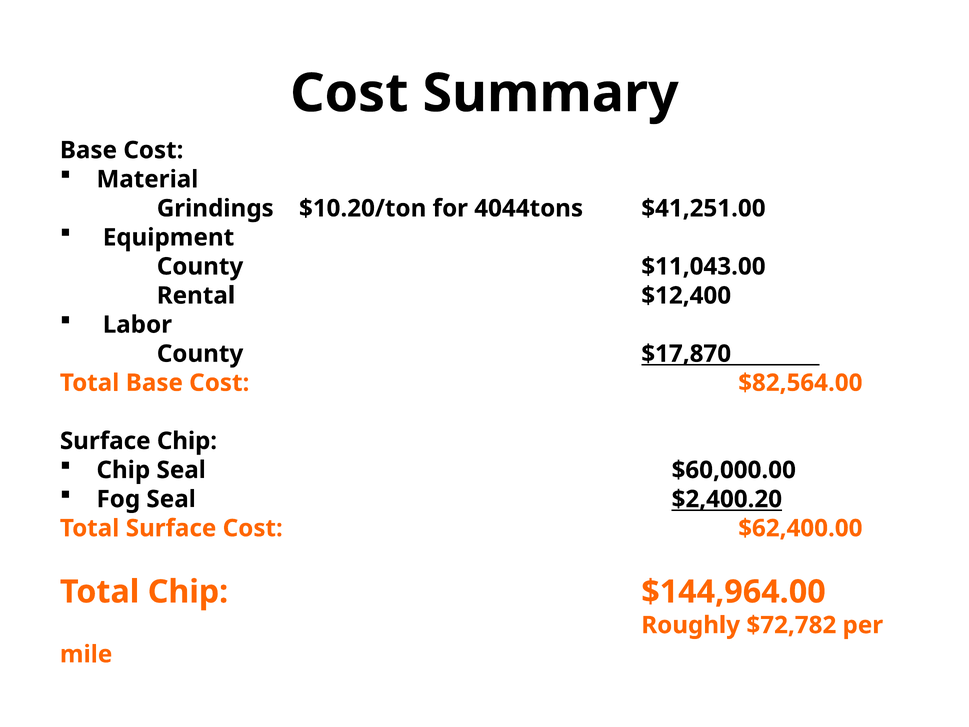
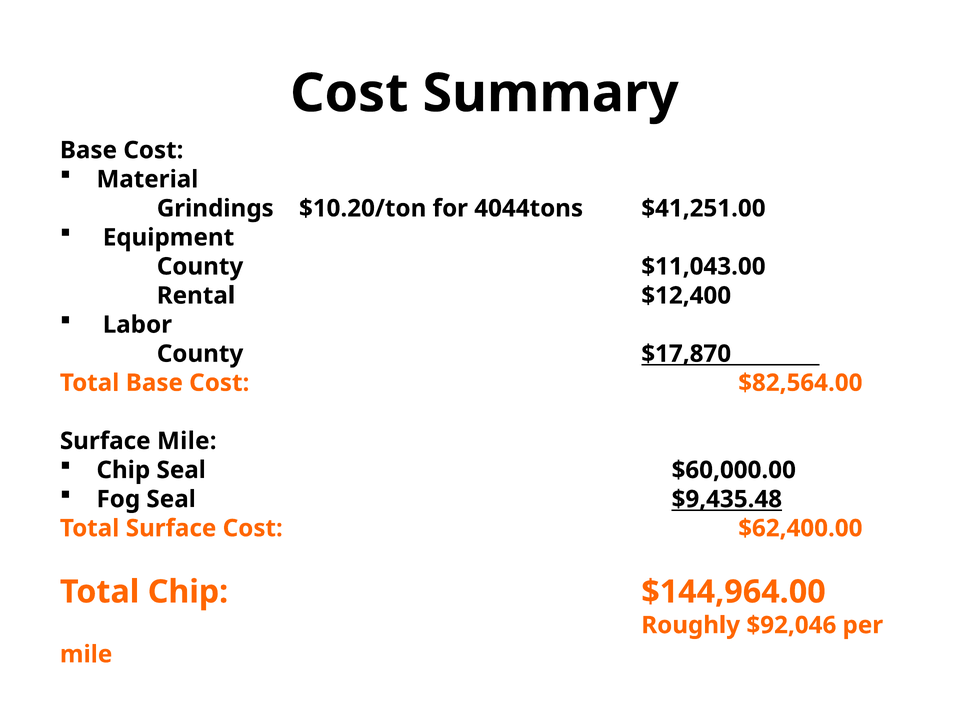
Surface Chip: Chip -> Mile
$2,400.20: $2,400.20 -> $9,435.48
$72,782: $72,782 -> $92,046
